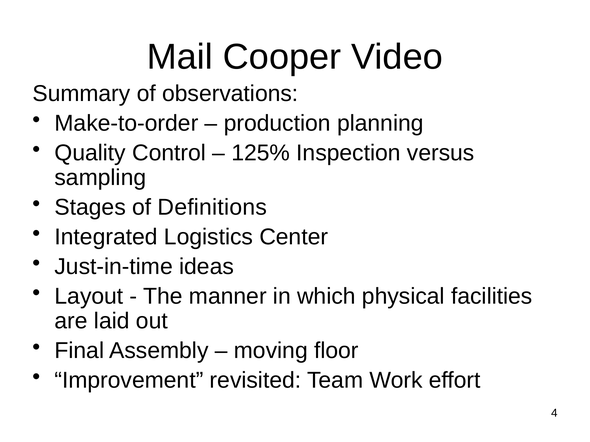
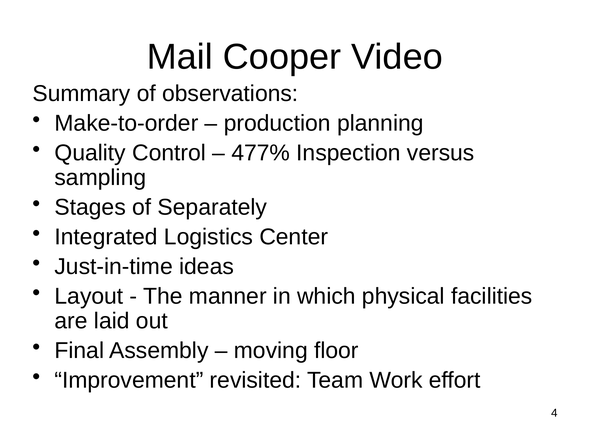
125%: 125% -> 477%
Definitions: Definitions -> Separately
